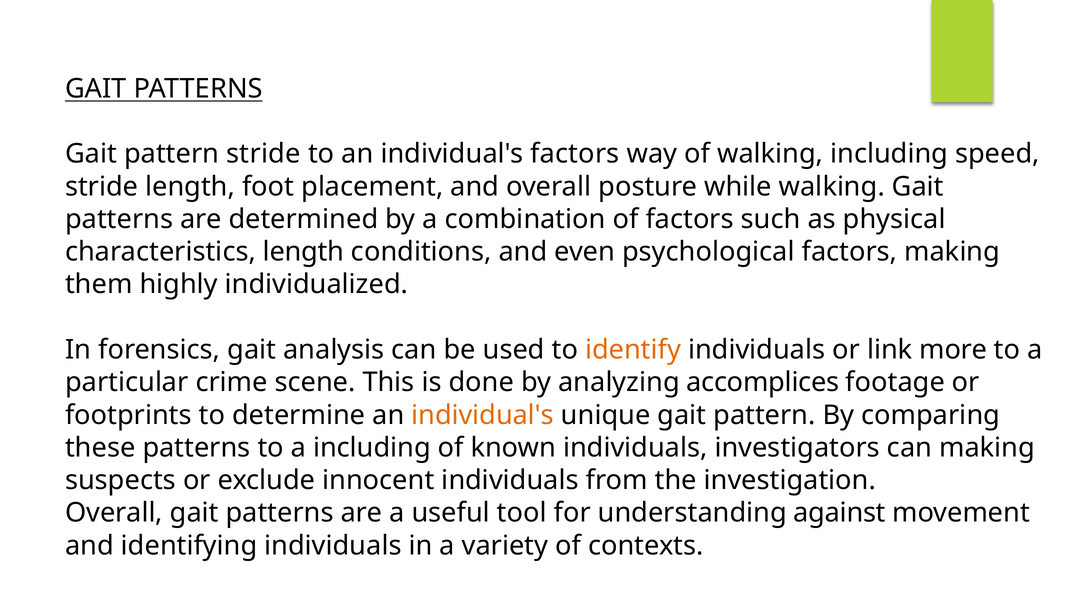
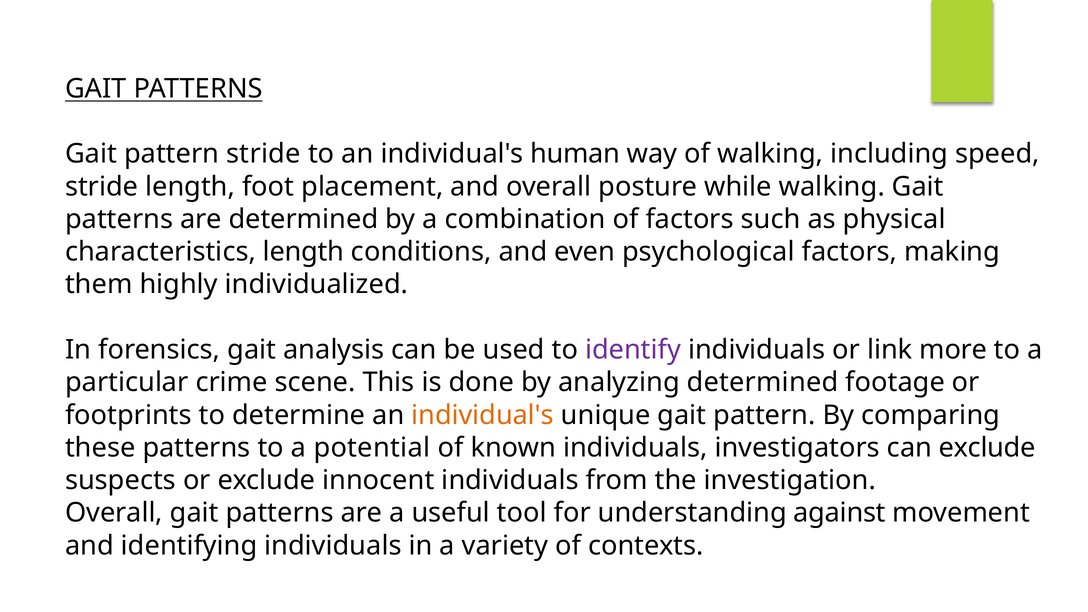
individual's factors: factors -> human
identify colour: orange -> purple
analyzing accomplices: accomplices -> determined
a including: including -> potential
can making: making -> exclude
